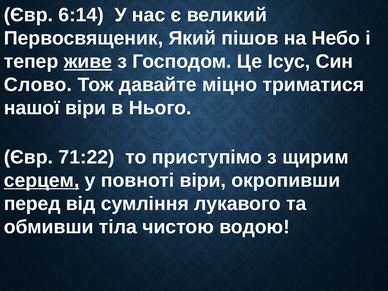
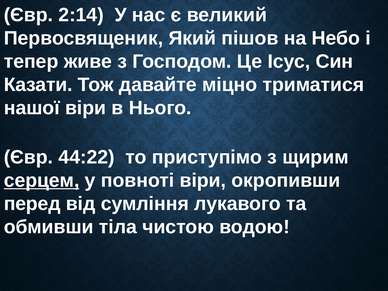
6:14: 6:14 -> 2:14
живе underline: present -> none
Слово: Слово -> Казати
71:22: 71:22 -> 44:22
